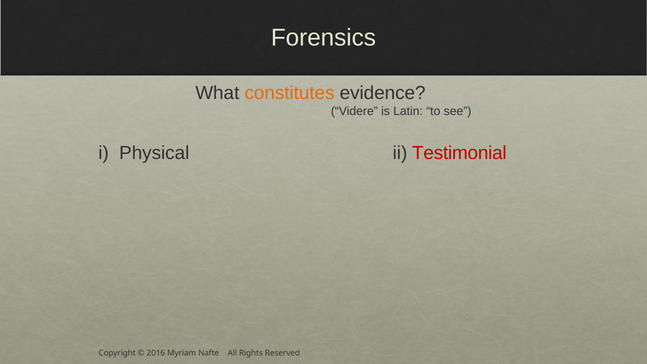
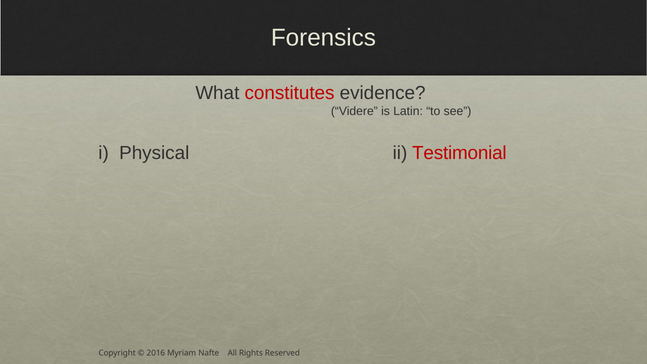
constitutes colour: orange -> red
